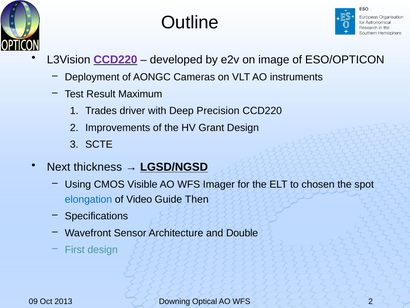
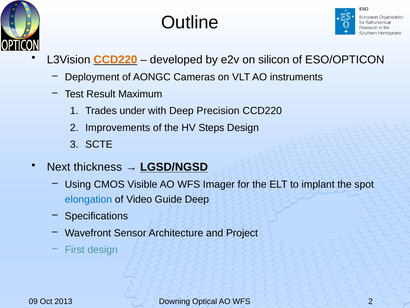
CCD220 at (115, 60) colour: purple -> orange
image: image -> silicon
driver: driver -> under
Grant: Grant -> Steps
chosen: chosen -> implant
Guide Then: Then -> Deep
Double: Double -> Project
